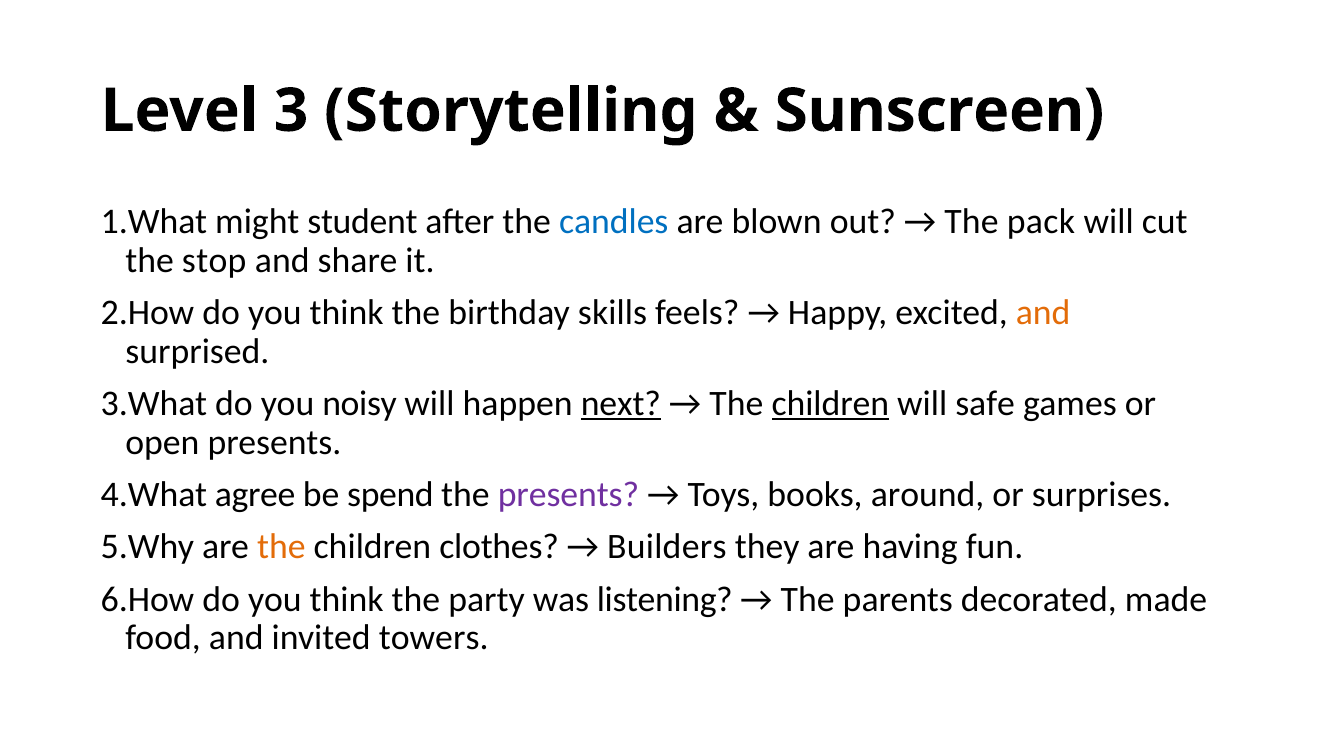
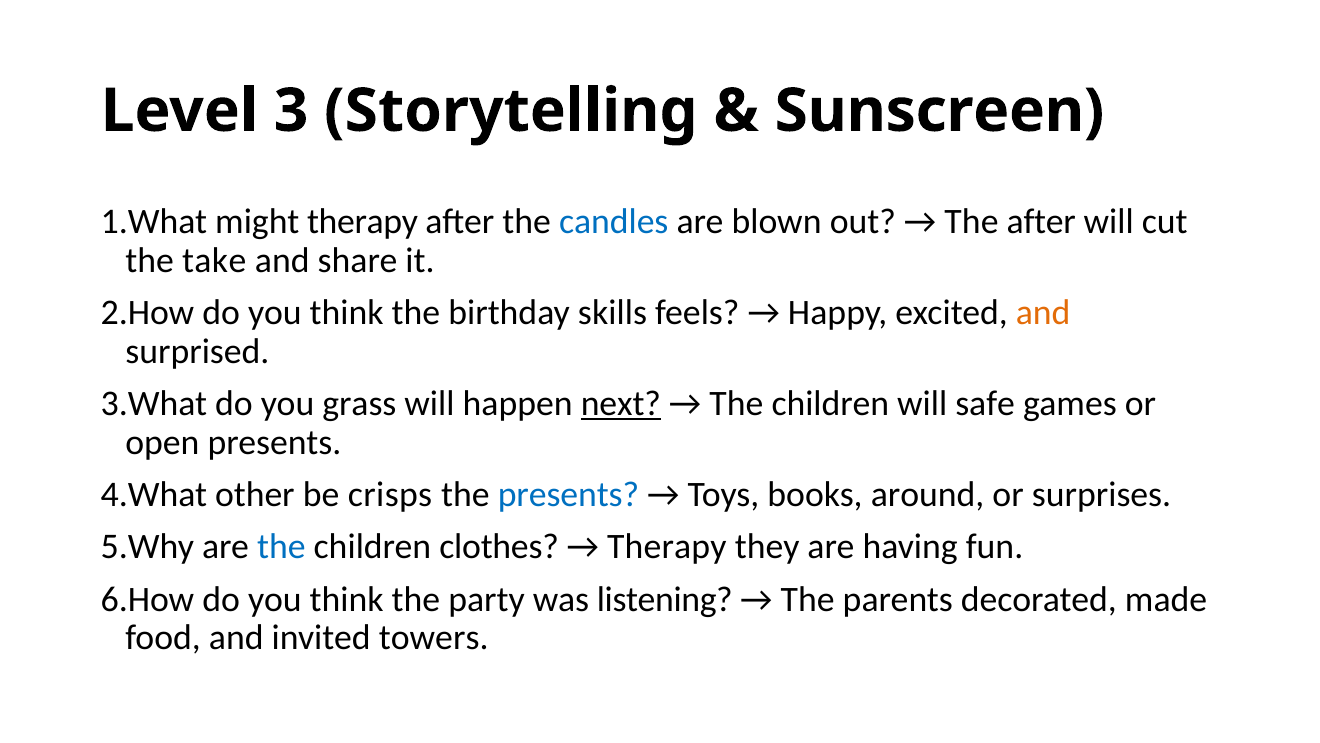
might student: student -> therapy
The pack: pack -> after
stop: stop -> take
noisy: noisy -> grass
children at (830, 404) underline: present -> none
agree: agree -> other
spend: spend -> crisps
presents at (568, 494) colour: purple -> blue
the at (281, 547) colour: orange -> blue
Builders at (667, 547): Builders -> Therapy
